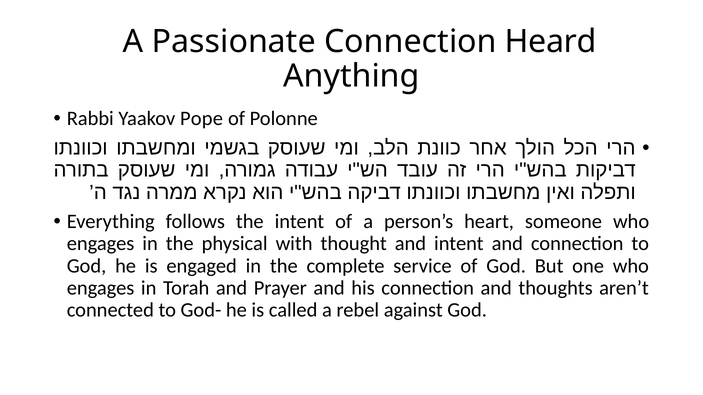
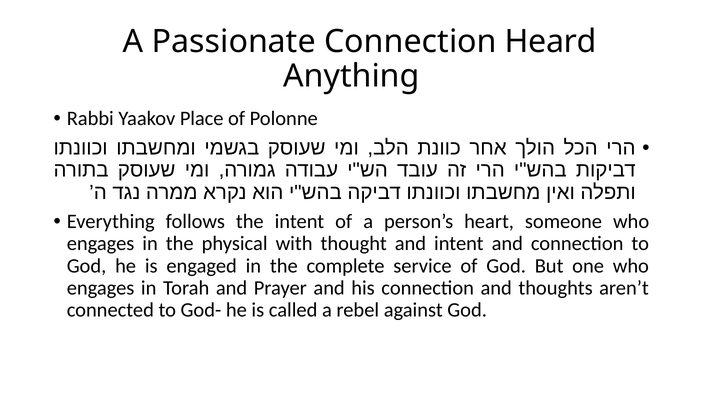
Pope: Pope -> Place
